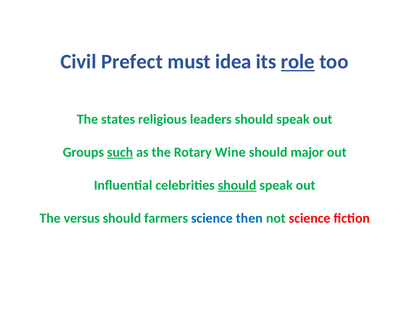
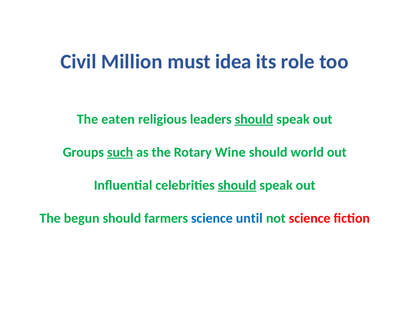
Prefect: Prefect -> Million
role underline: present -> none
states: states -> eaten
should at (254, 119) underline: none -> present
major: major -> world
versus: versus -> begun
then: then -> until
